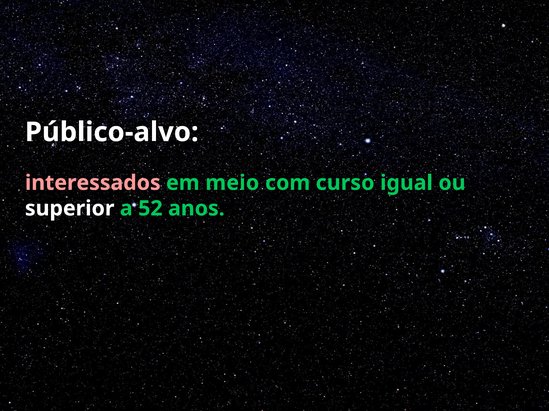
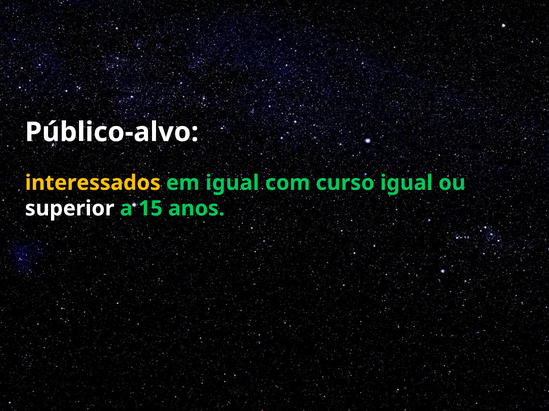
interessados colour: pink -> yellow
em meio: meio -> igual
52: 52 -> 15
